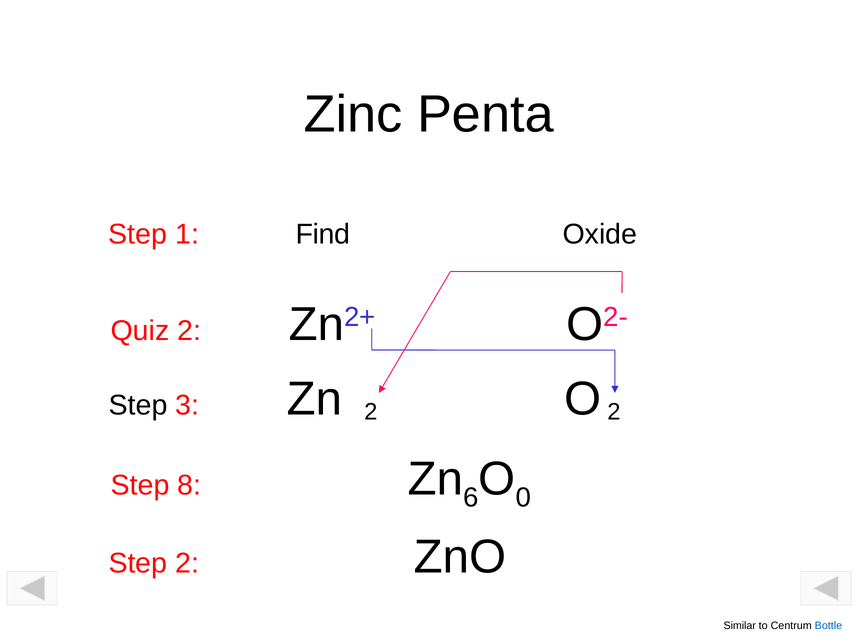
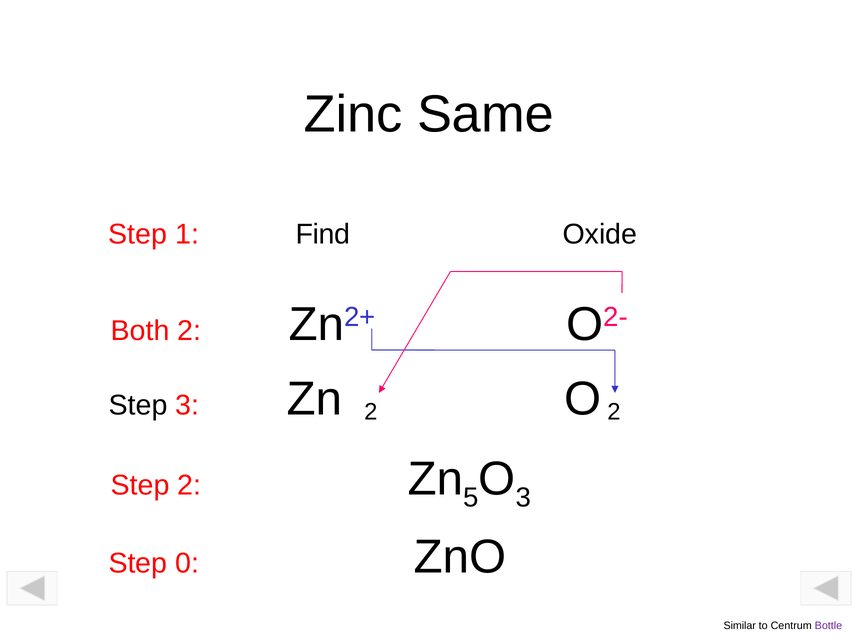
Penta: Penta -> Same
Quiz: Quiz -> Both
Step 8: 8 -> 2
6: 6 -> 5
O 0: 0 -> 3
Step 2: 2 -> 0
Bottle colour: blue -> purple
